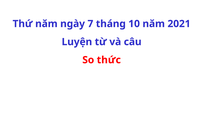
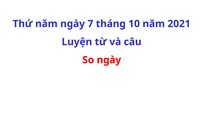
So thức: thức -> ngày
